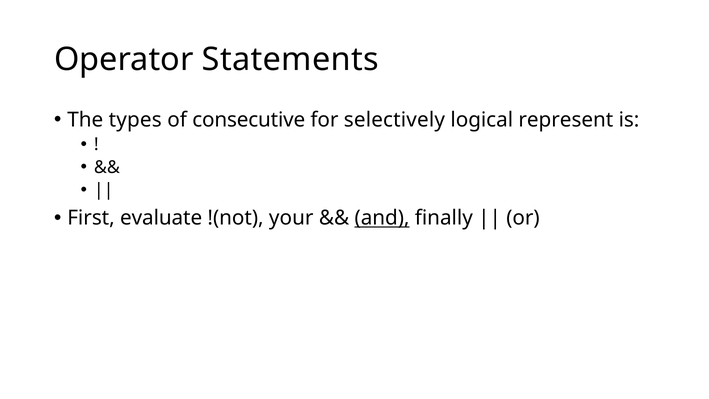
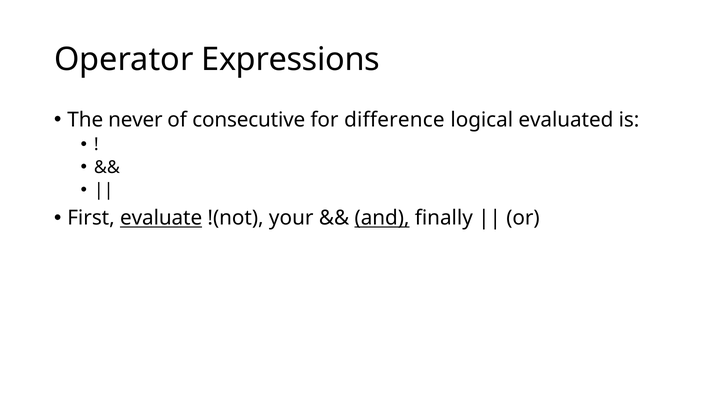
Statements: Statements -> Expressions
types: types -> never
selectively: selectively -> difference
represent: represent -> evaluated
evaluate underline: none -> present
